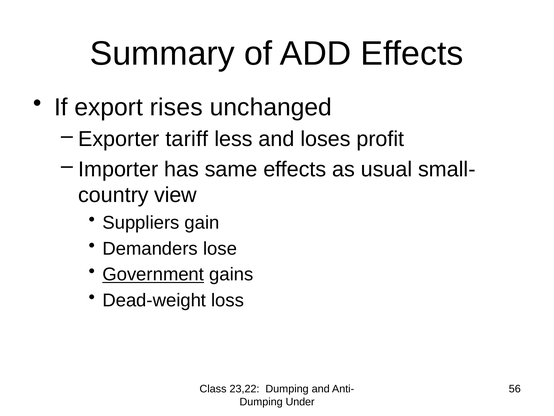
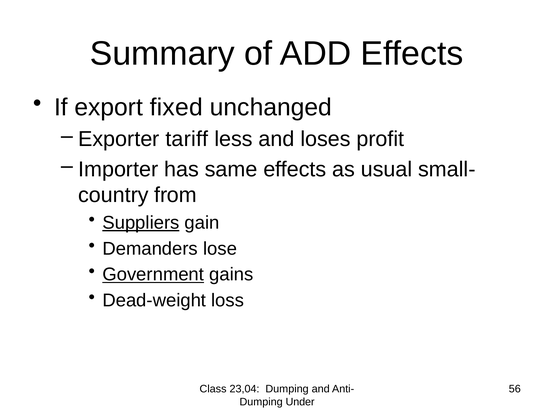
rises: rises -> fixed
view: view -> from
Suppliers underline: none -> present
23,22: 23,22 -> 23,04
